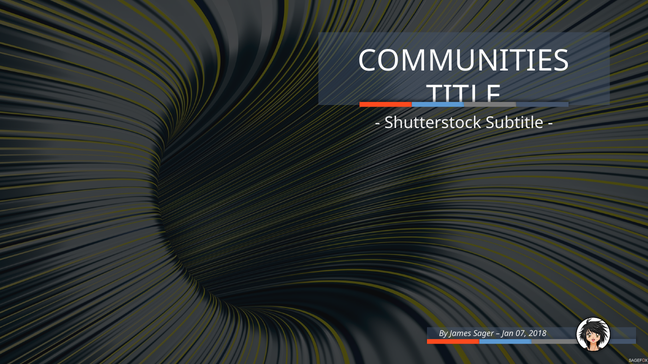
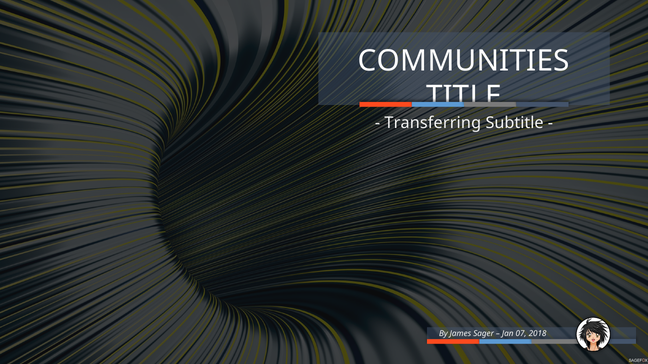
Shutterstock: Shutterstock -> Transferring
